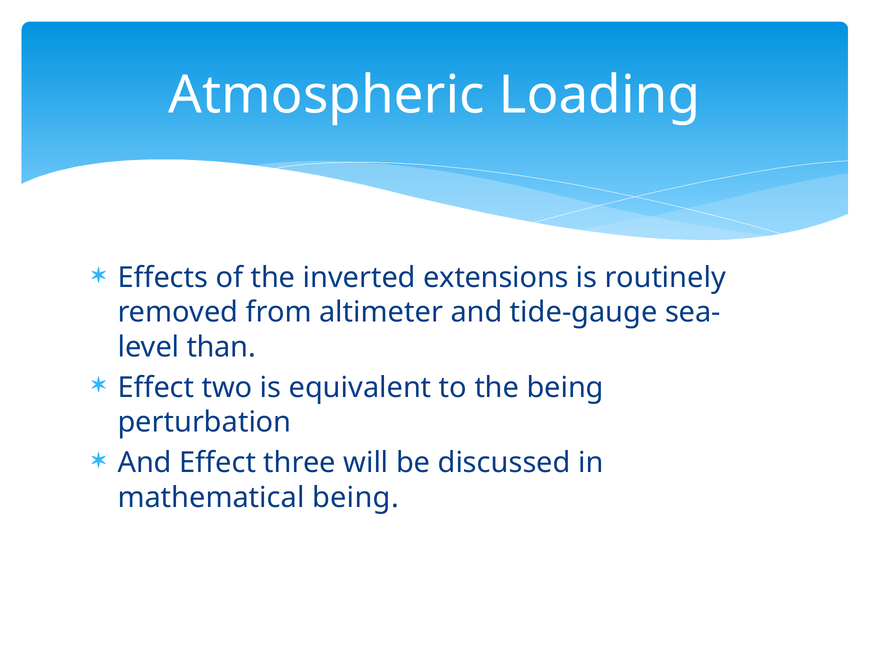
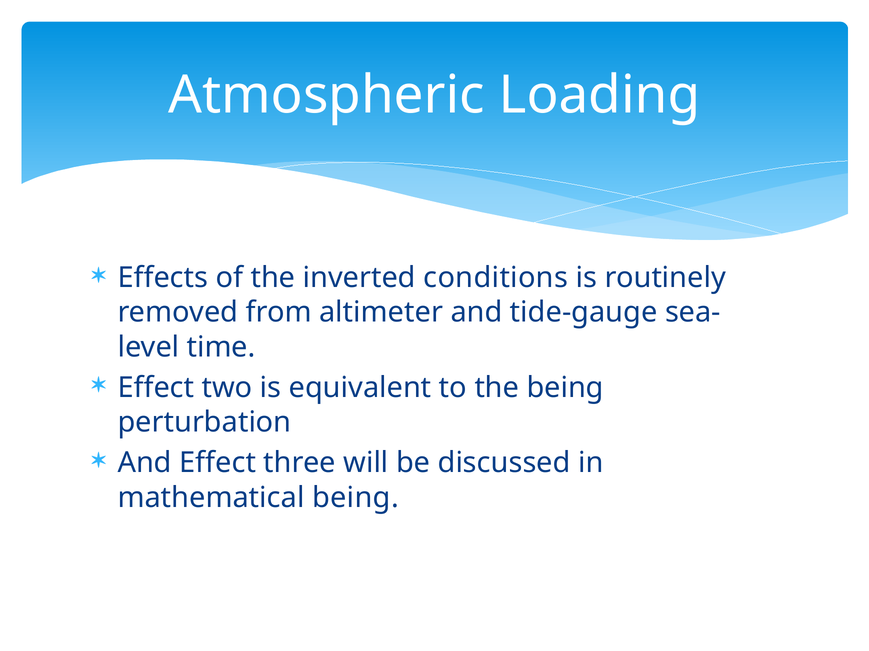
extensions: extensions -> conditions
than: than -> time
